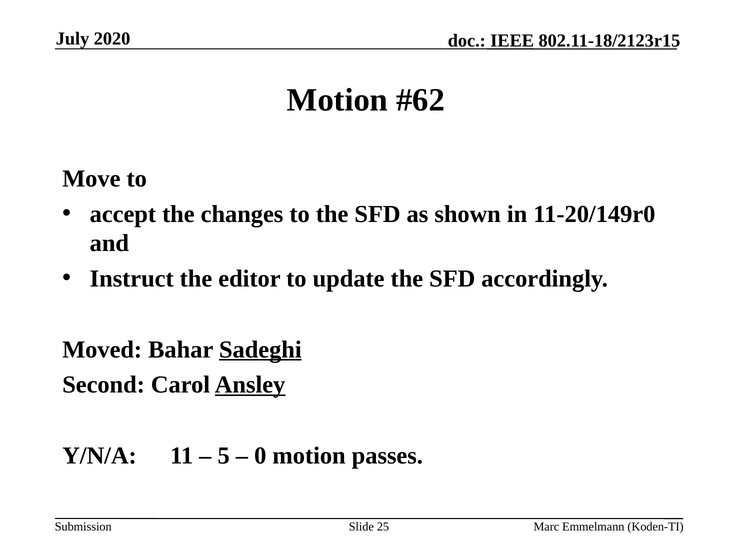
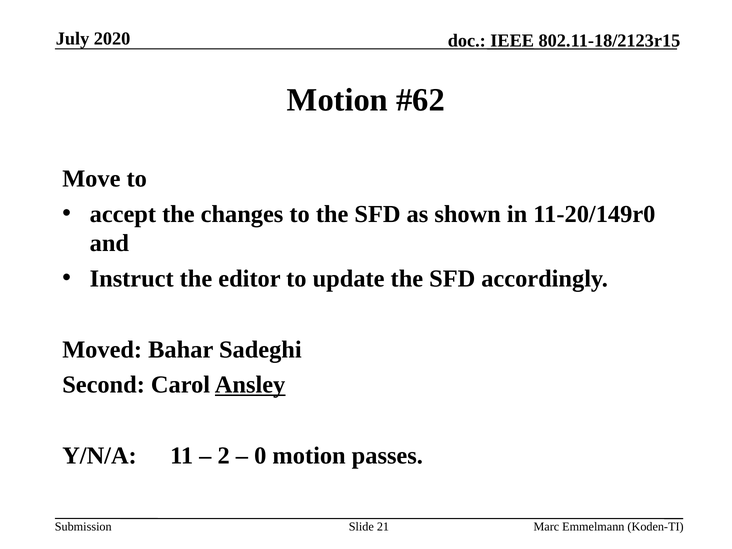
Sadeghi underline: present -> none
5: 5 -> 2
25: 25 -> 21
